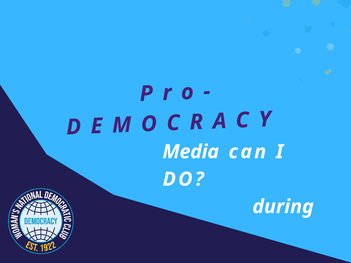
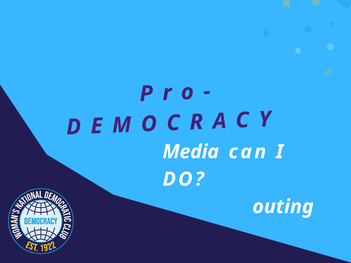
during: during -> outing
